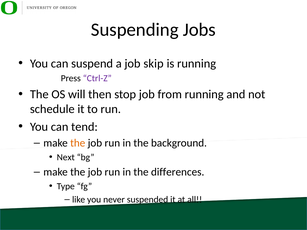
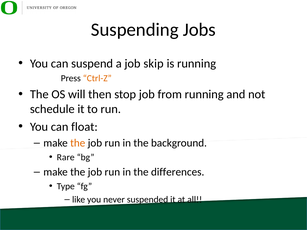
Ctrl-Z colour: purple -> orange
tend: tend -> float
Next: Next -> Rare
